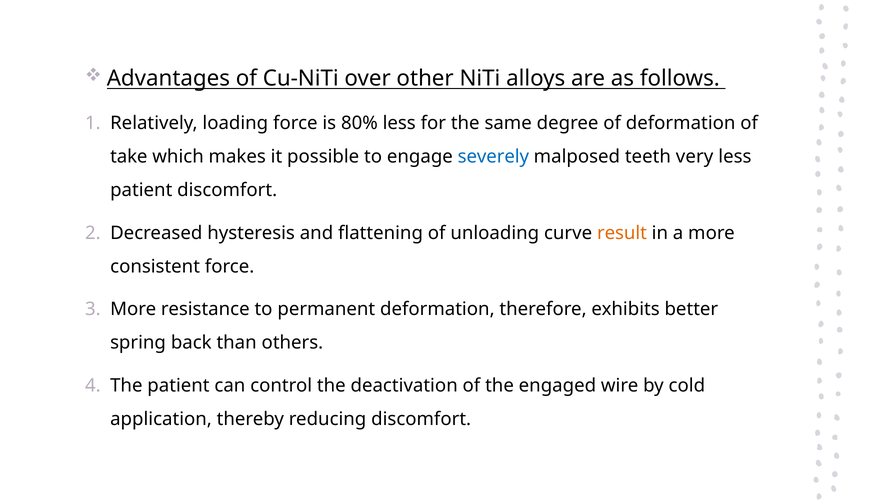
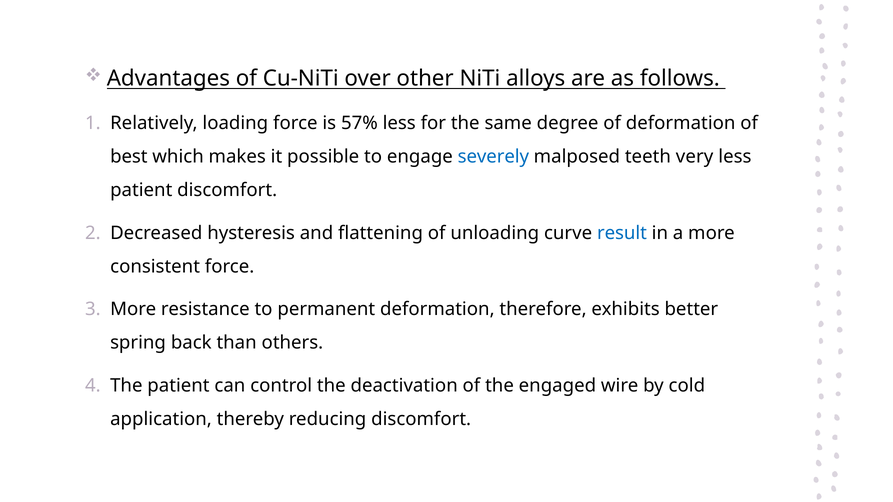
80%: 80% -> 57%
take: take -> best
result colour: orange -> blue
